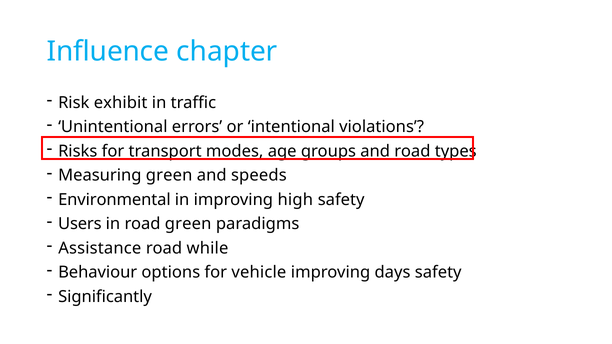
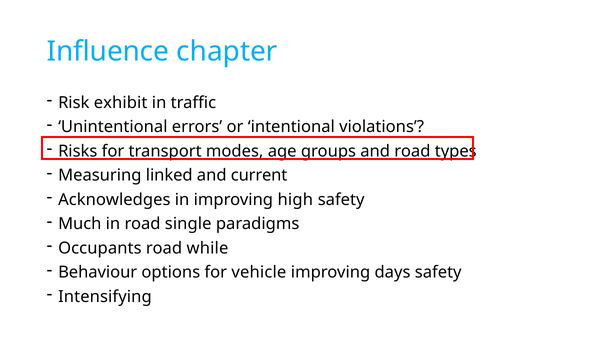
Measuring green: green -> linked
speeds: speeds -> current
Environmental: Environmental -> Acknowledges
Users: Users -> Much
road green: green -> single
Assistance: Assistance -> Occupants
Significantly: Significantly -> Intensifying
